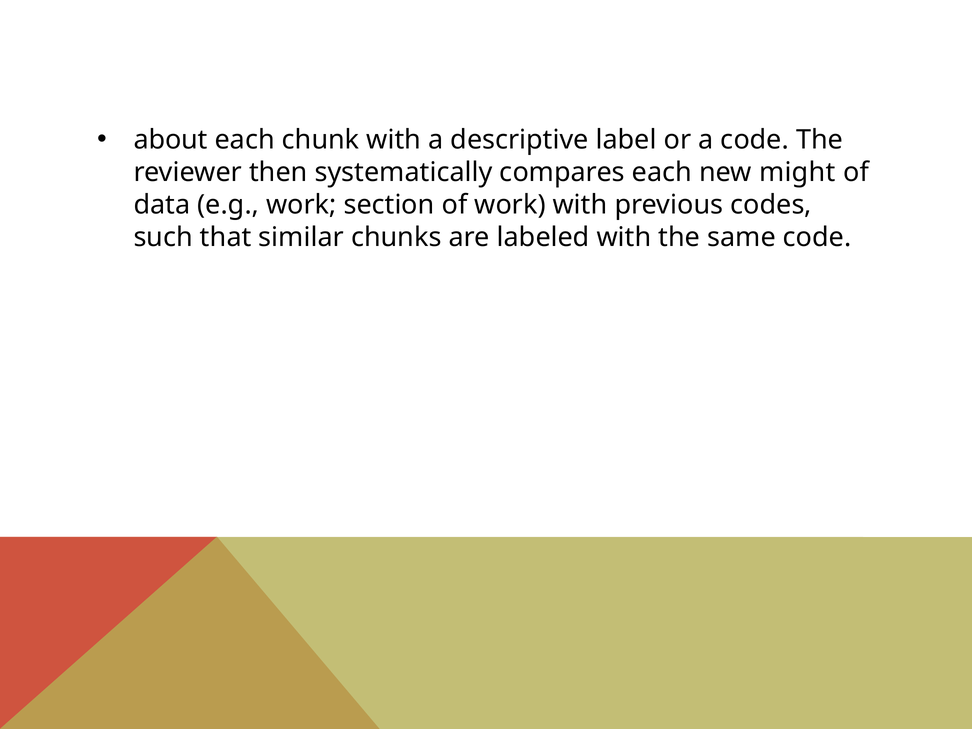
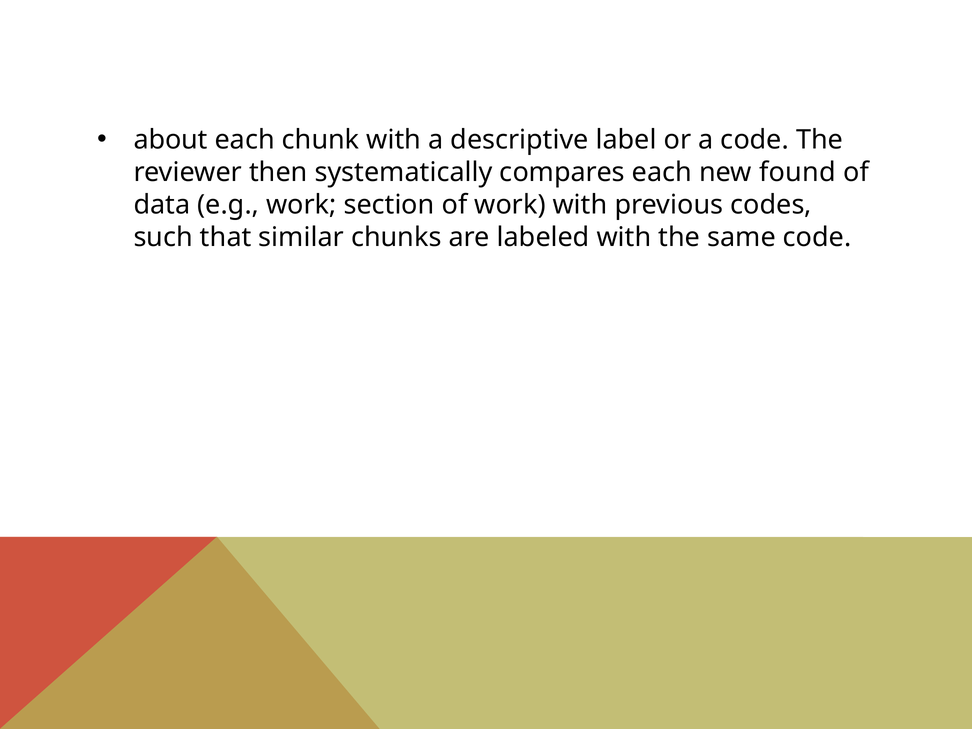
might: might -> found
